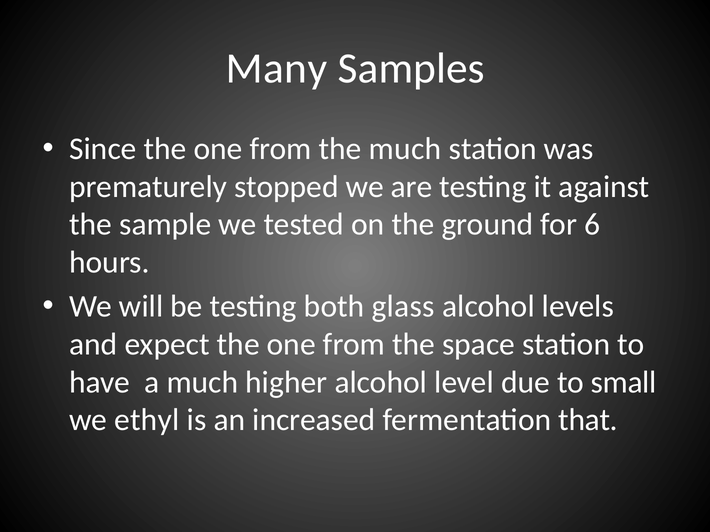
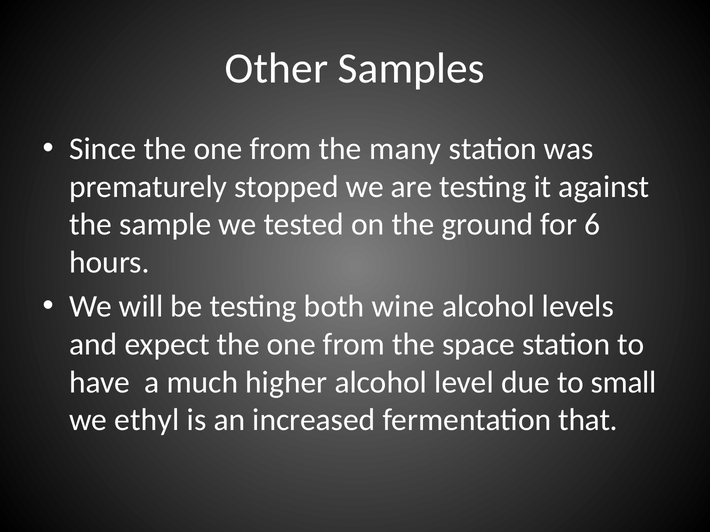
Many: Many -> Other
the much: much -> many
glass: glass -> wine
